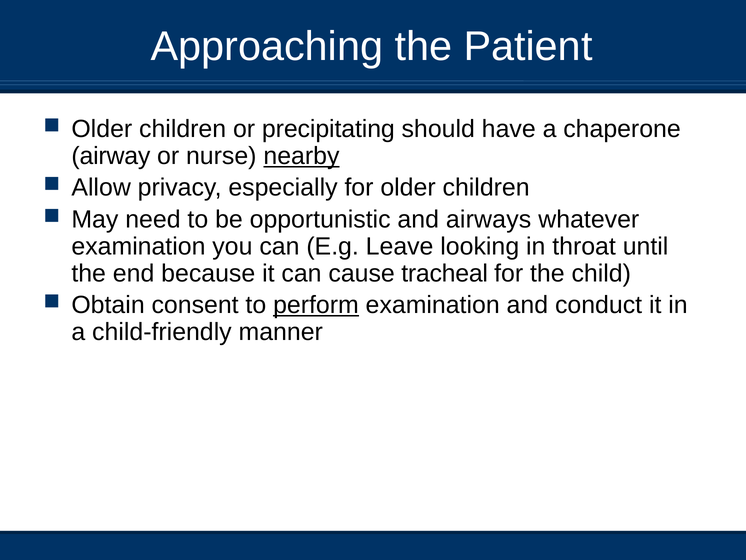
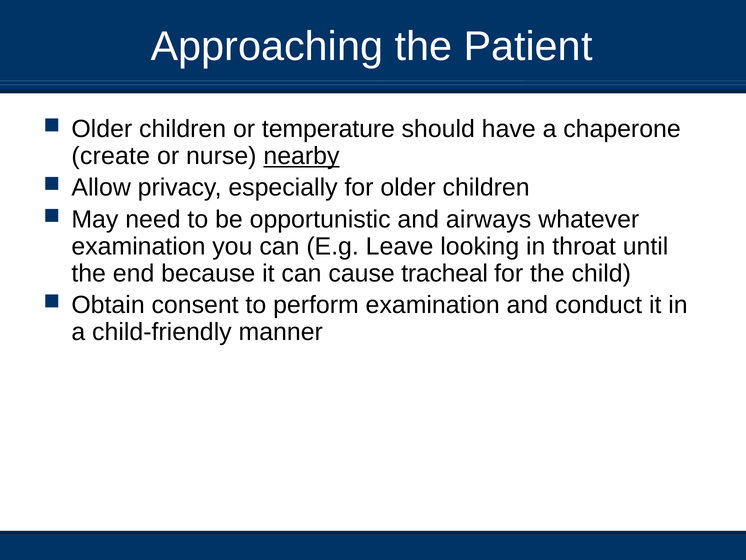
precipitating: precipitating -> temperature
airway: airway -> create
perform underline: present -> none
